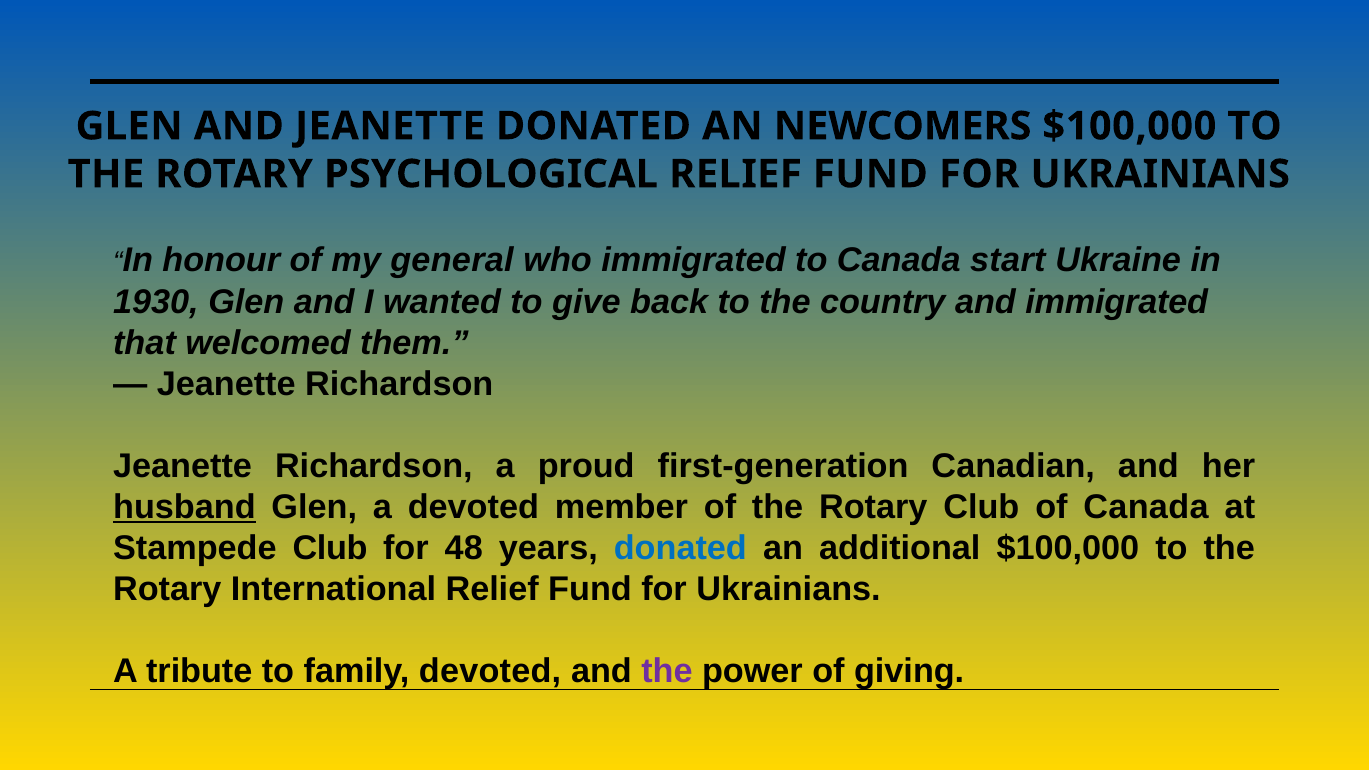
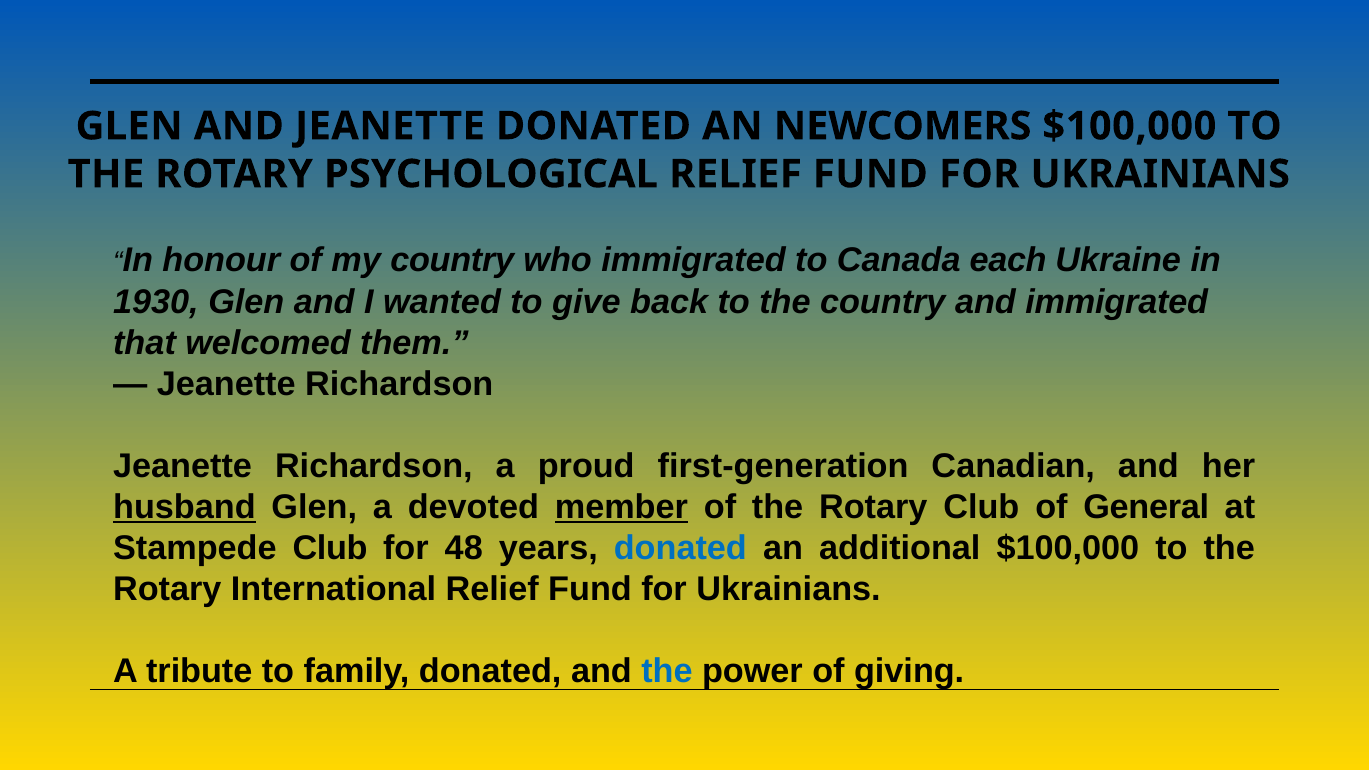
my general: general -> country
start: start -> each
member underline: none -> present
of Canada: Canada -> General
family devoted: devoted -> donated
the at (667, 671) colour: purple -> blue
